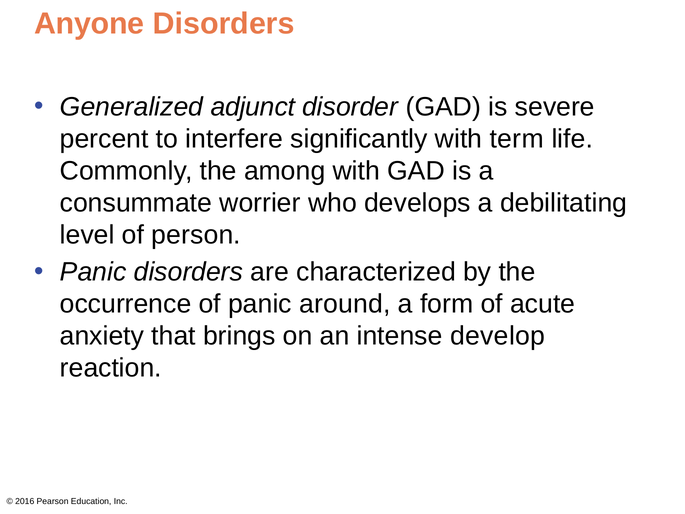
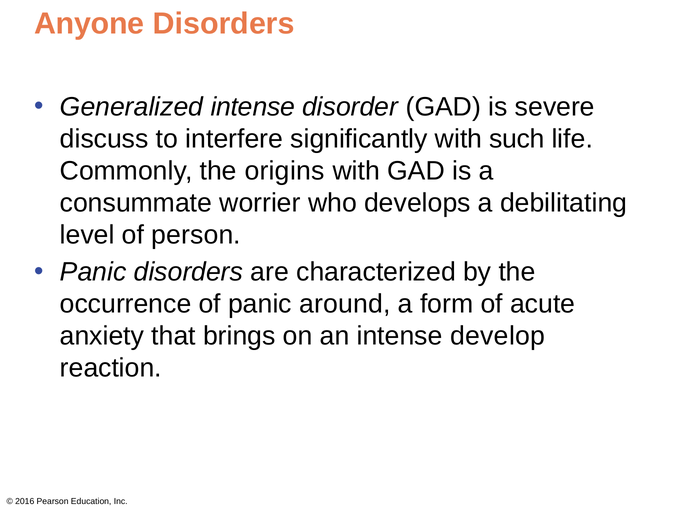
Generalized adjunct: adjunct -> intense
percent: percent -> discuss
term: term -> such
among: among -> origins
